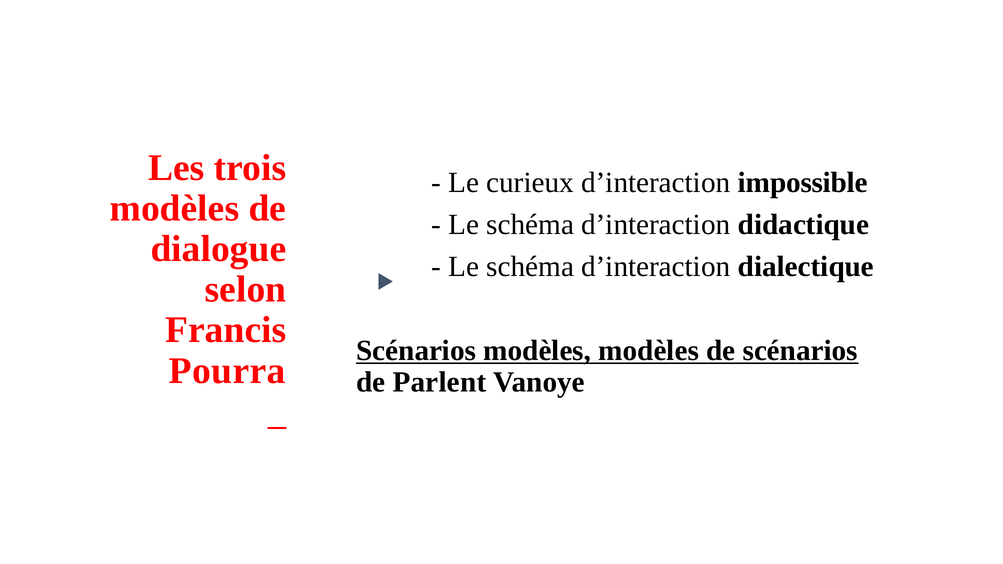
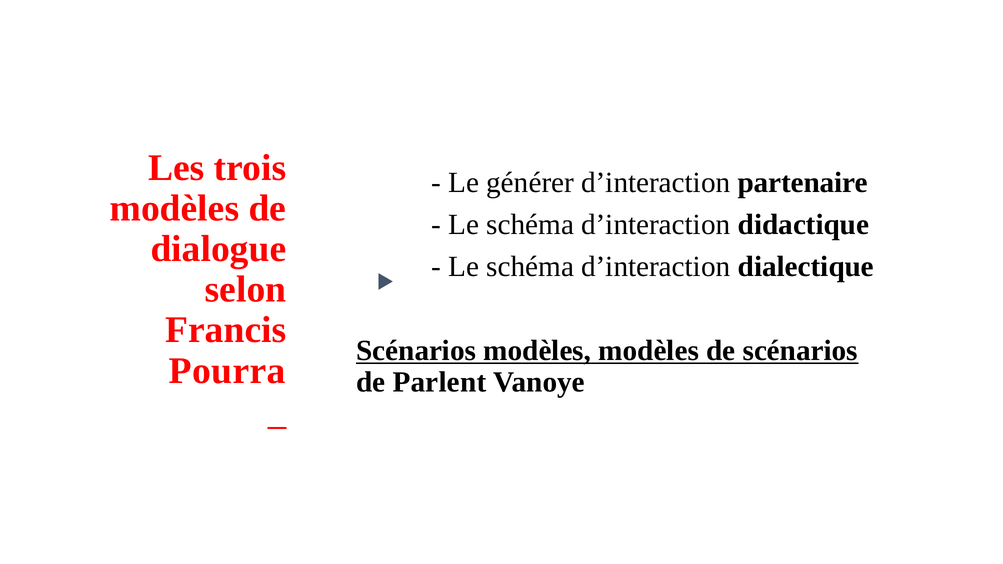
curieux: curieux -> générer
impossible: impossible -> partenaire
